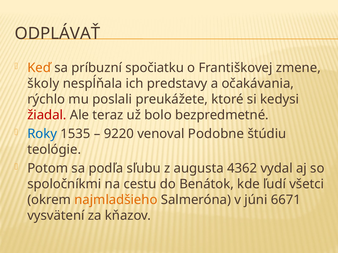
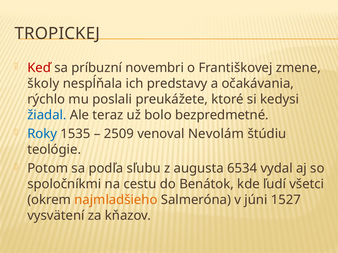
ODPLÁVAŤ: ODPLÁVAŤ -> TROPICKEJ
Keď colour: orange -> red
spočiatku: spočiatku -> novembri
žiadal colour: red -> blue
9220: 9220 -> 2509
Podobne: Podobne -> Nevolám
4362: 4362 -> 6534
6671: 6671 -> 1527
